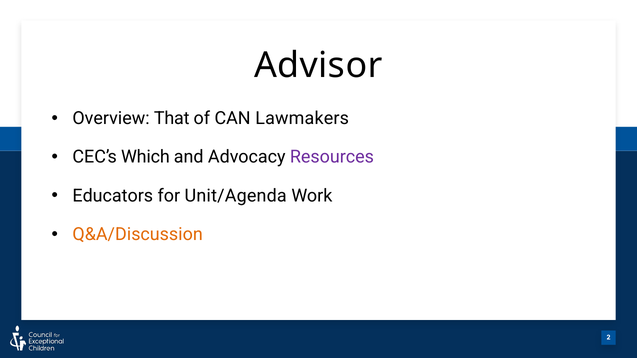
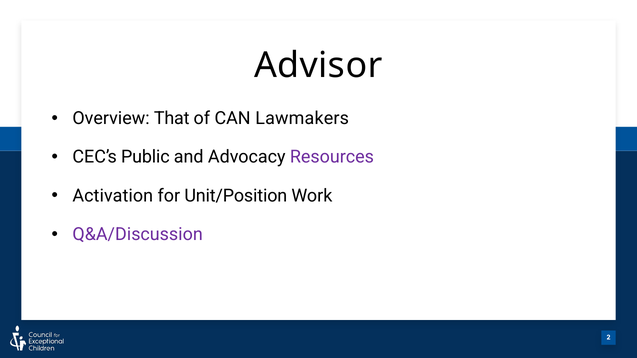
Which: Which -> Public
Educators: Educators -> Activation
Unit/Agenda: Unit/Agenda -> Unit/Position
Q&A/Discussion colour: orange -> purple
